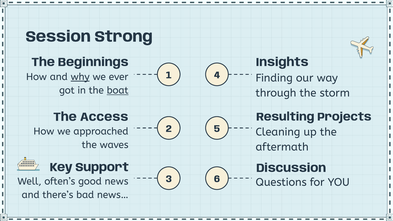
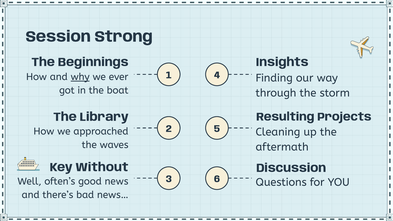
boat underline: present -> none
Access: Access -> Library
Support: Support -> Without
